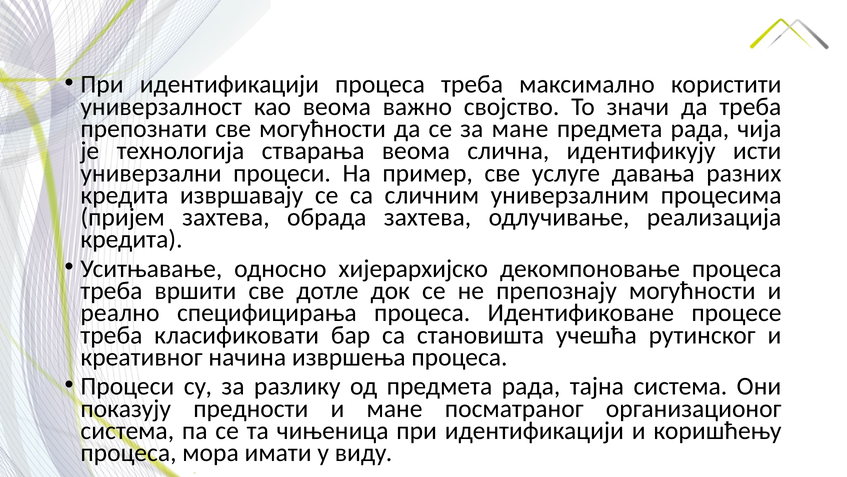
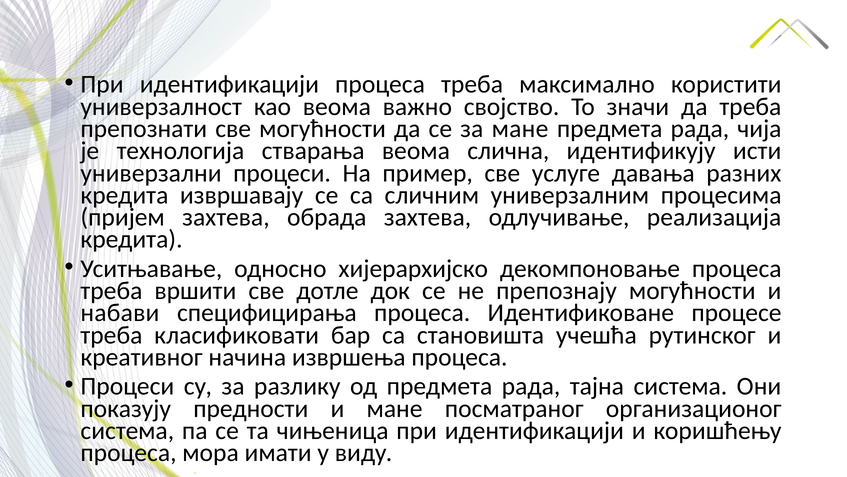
реално: реално -> набави
